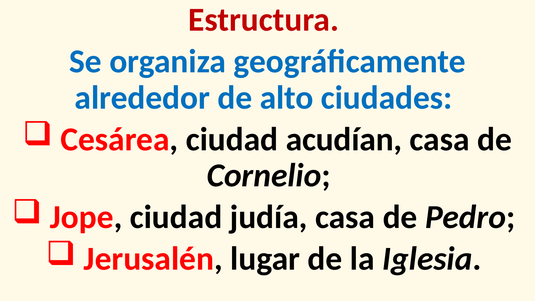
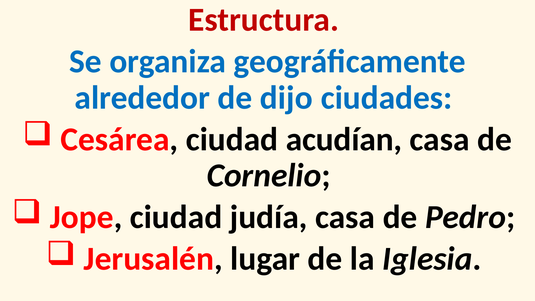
alto: alto -> dijo
